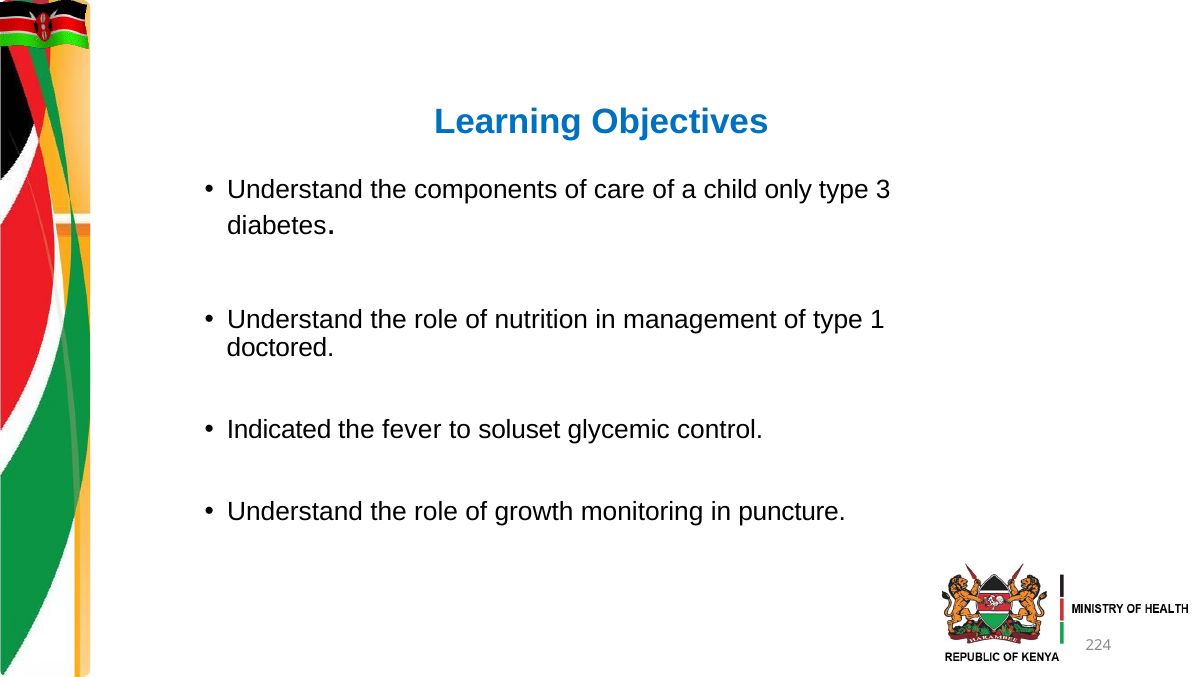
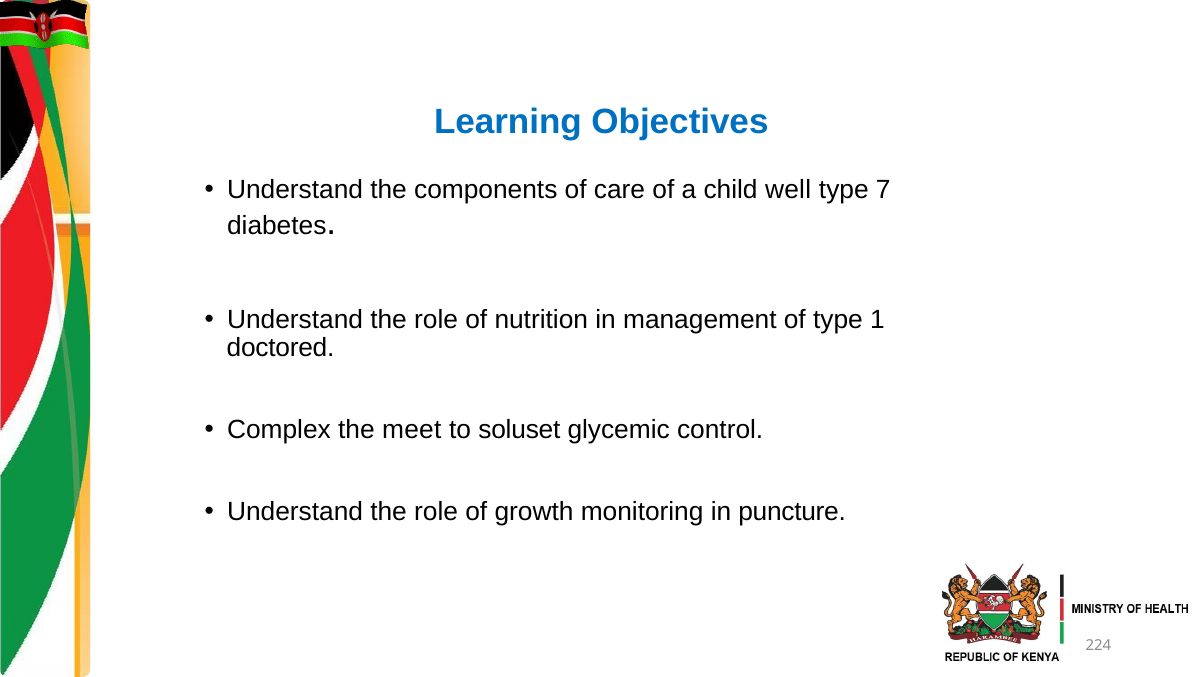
only: only -> well
3: 3 -> 7
Indicated: Indicated -> Complex
fever: fever -> meet
